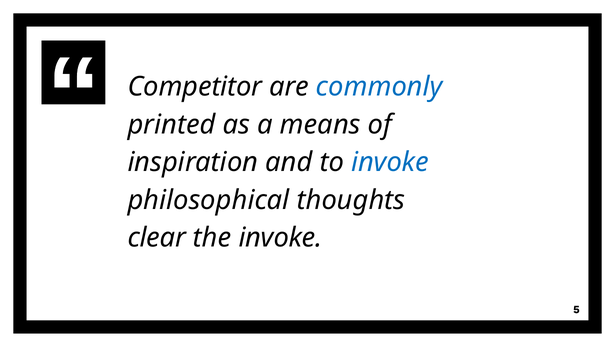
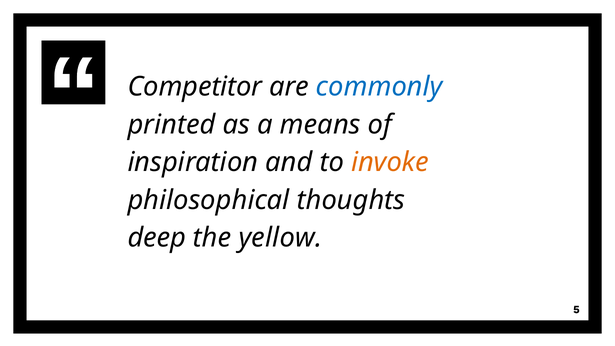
invoke at (390, 162) colour: blue -> orange
clear: clear -> deep
the invoke: invoke -> yellow
